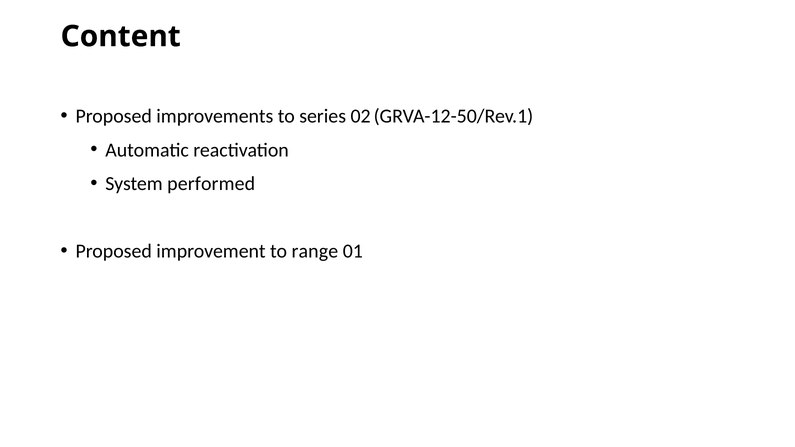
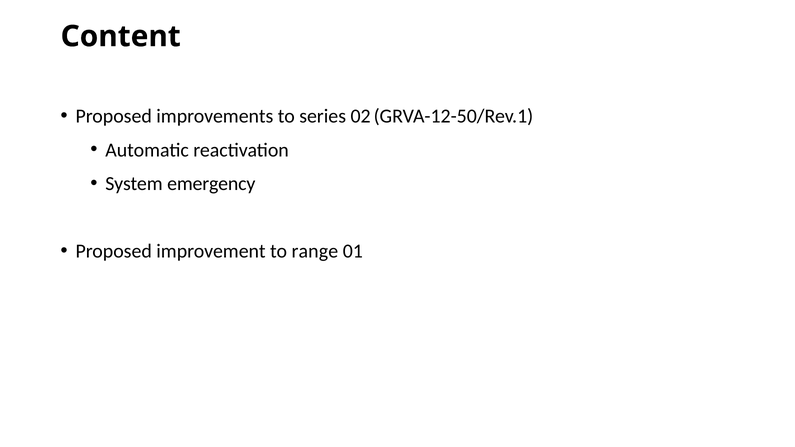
performed: performed -> emergency
